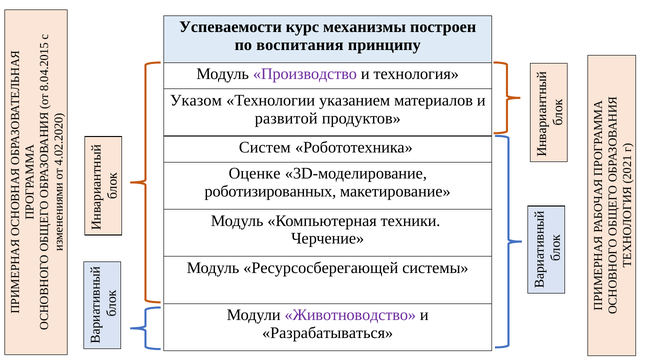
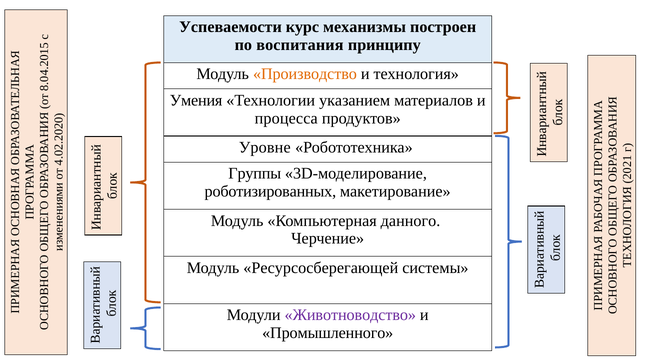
Производство colour: purple -> orange
Указом: Указом -> Умения
развитой: развитой -> процесса
Систем: Систем -> Уровне
Оценке: Оценке -> Группы
техники: техники -> данного
Разрабатываться: Разрабатываться -> Промышленного
